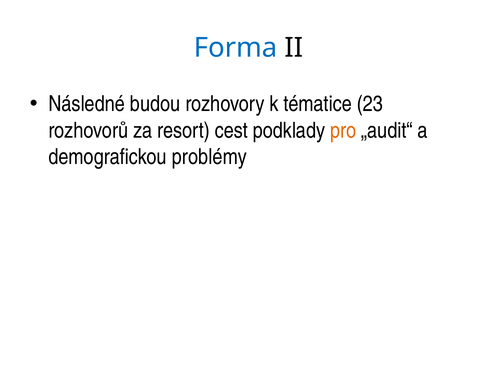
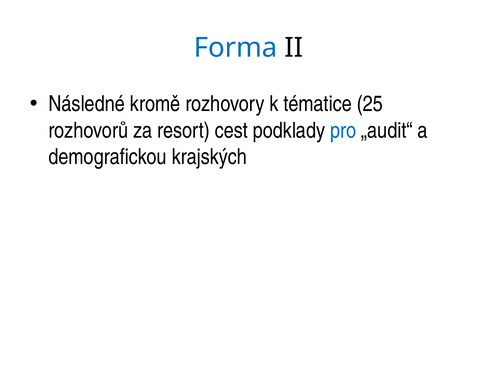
budou: budou -> kromě
23: 23 -> 25
pro colour: orange -> blue
problémy: problémy -> krajských
